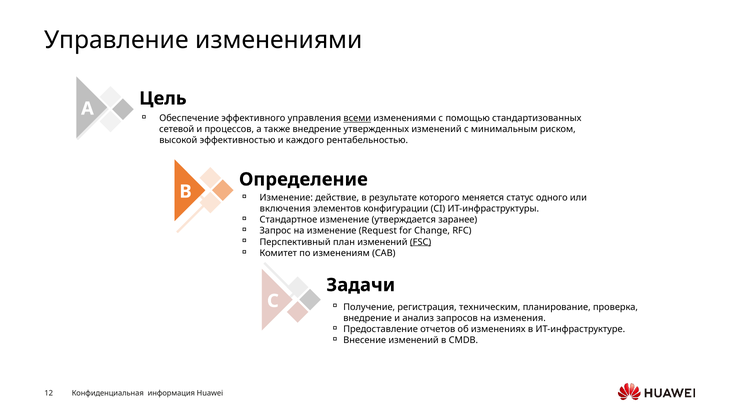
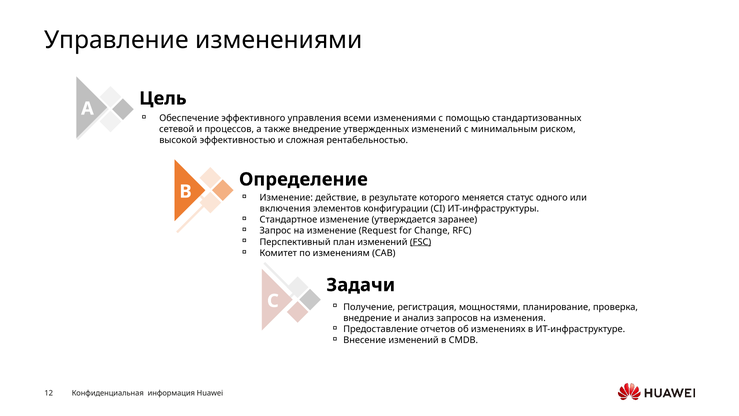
всеми underline: present -> none
каждого: каждого -> сложная
техническим: техническим -> мощностями
